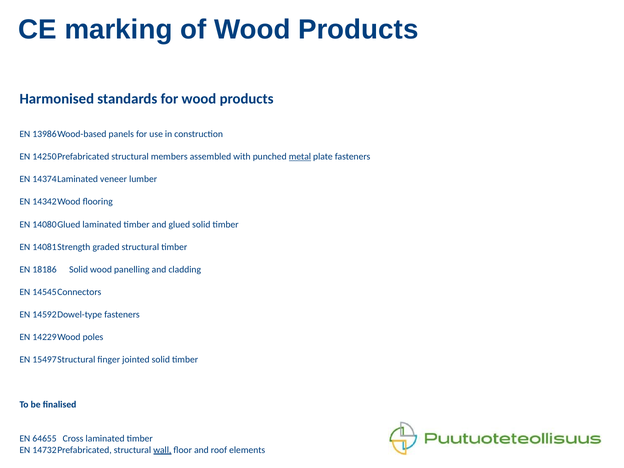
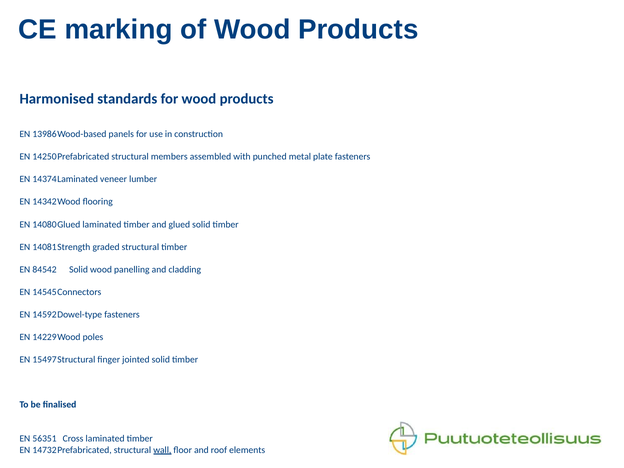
metal underline: present -> none
18186: 18186 -> 84542
64655: 64655 -> 56351
